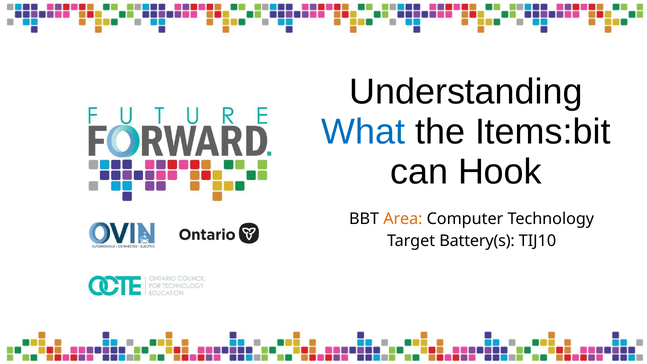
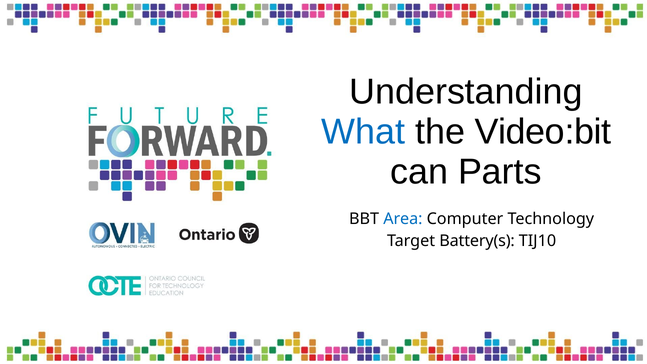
Items:bit: Items:bit -> Video:bit
Hook: Hook -> Parts
Area colour: orange -> blue
